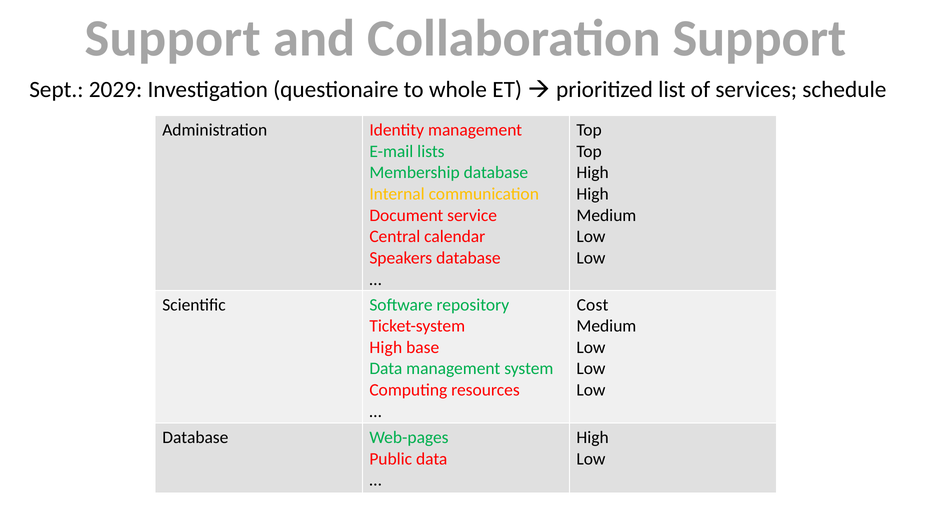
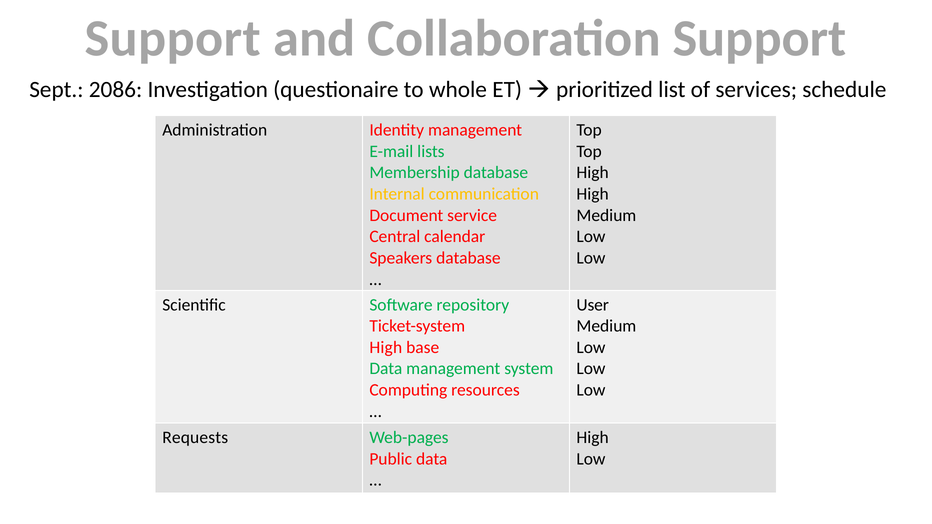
2029: 2029 -> 2086
Cost: Cost -> User
Database at (195, 438): Database -> Requests
